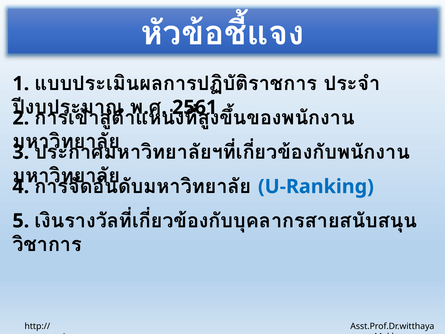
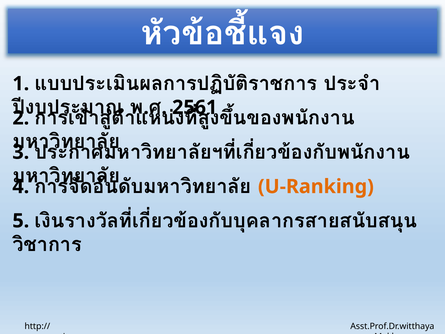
U-Ranking colour: blue -> orange
